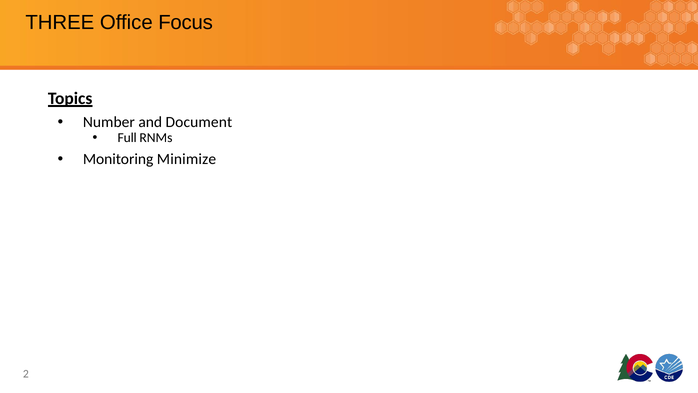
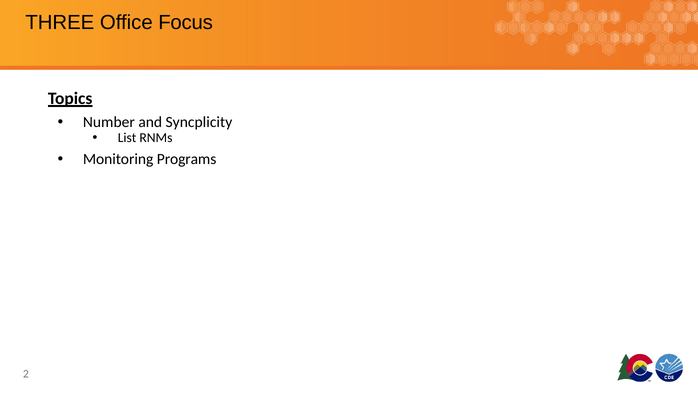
Document: Document -> Syncplicity
Full: Full -> List
Minimize: Minimize -> Programs
